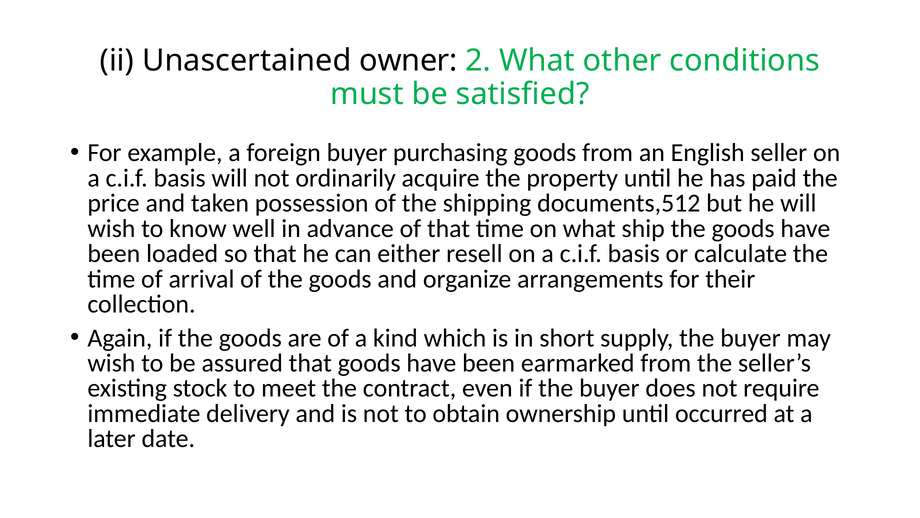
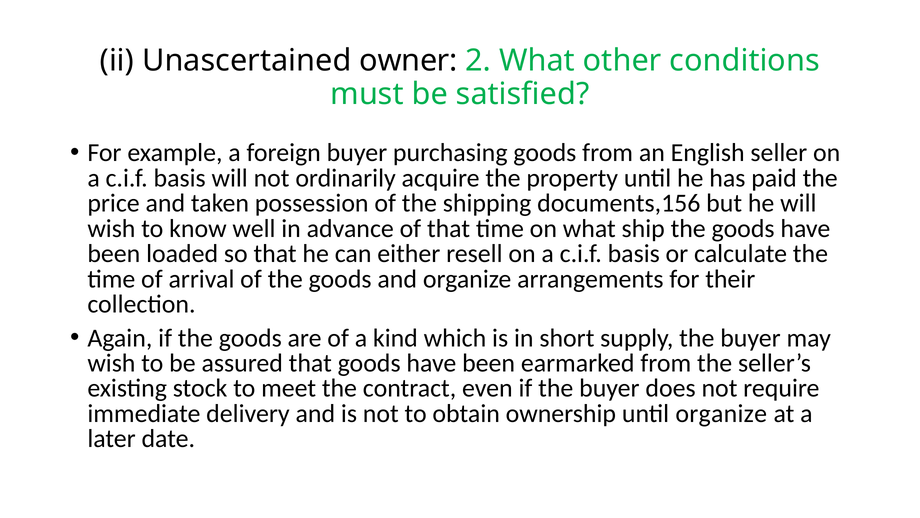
documents,512: documents,512 -> documents,156
until occurred: occurred -> organize
